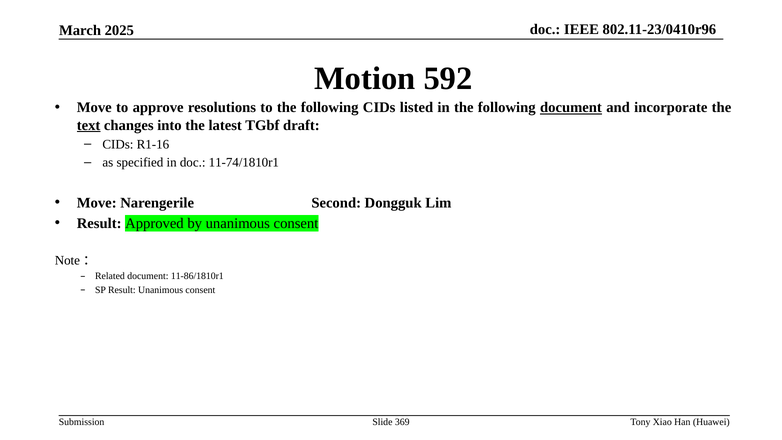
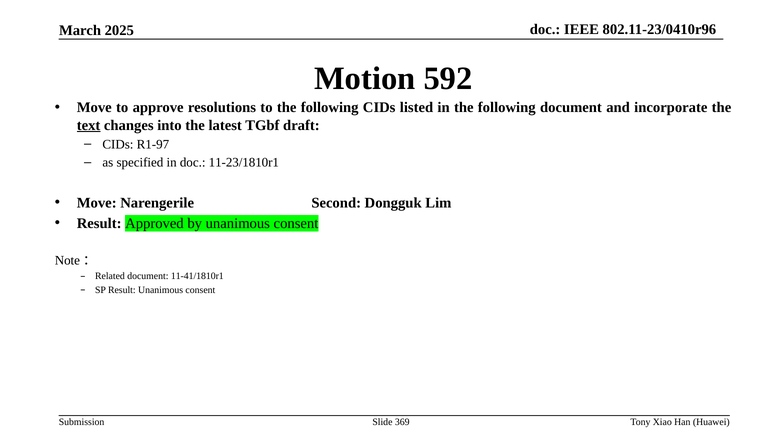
document at (571, 108) underline: present -> none
R1-16: R1-16 -> R1-97
11-74/1810r1: 11-74/1810r1 -> 11-23/1810r1
11-86/1810r1: 11-86/1810r1 -> 11-41/1810r1
